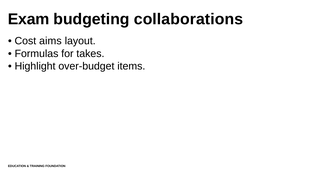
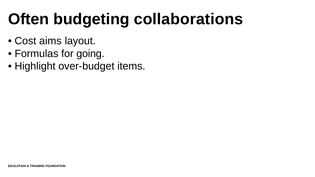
Exam: Exam -> Often
takes: takes -> going
